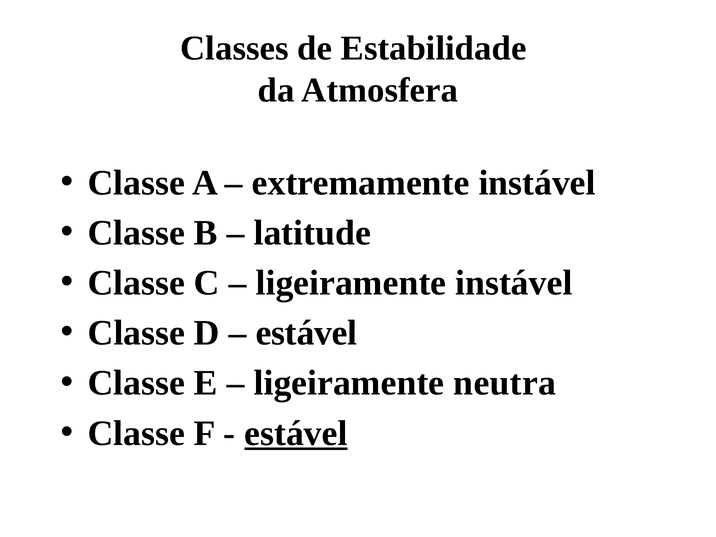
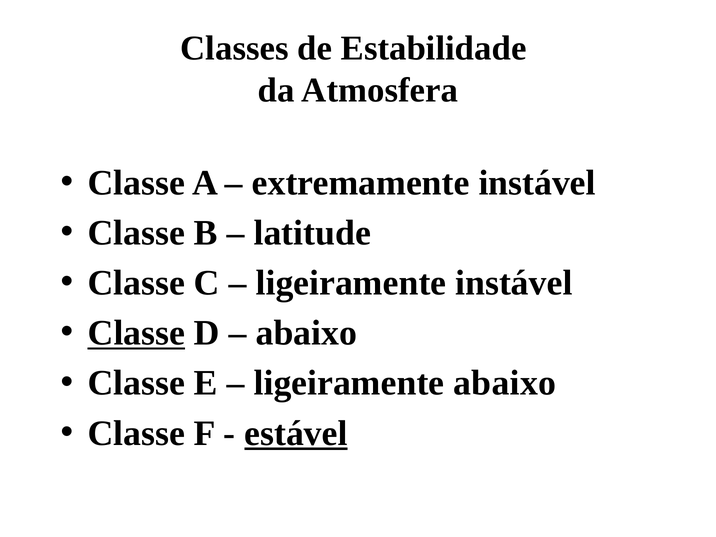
Classe at (136, 333) underline: none -> present
estável at (306, 333): estável -> abaixo
ligeiramente neutra: neutra -> abaixo
